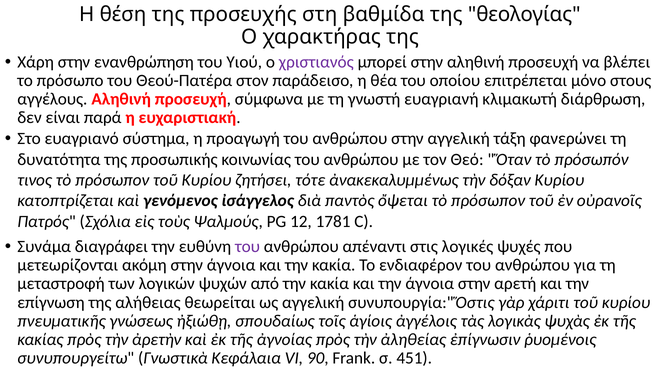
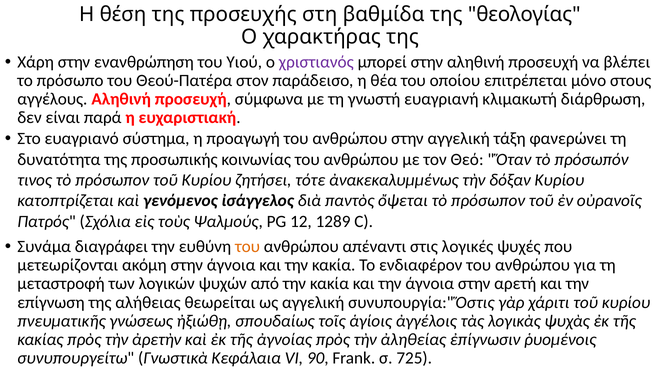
1781: 1781 -> 1289
του at (248, 246) colour: purple -> orange
451: 451 -> 725
